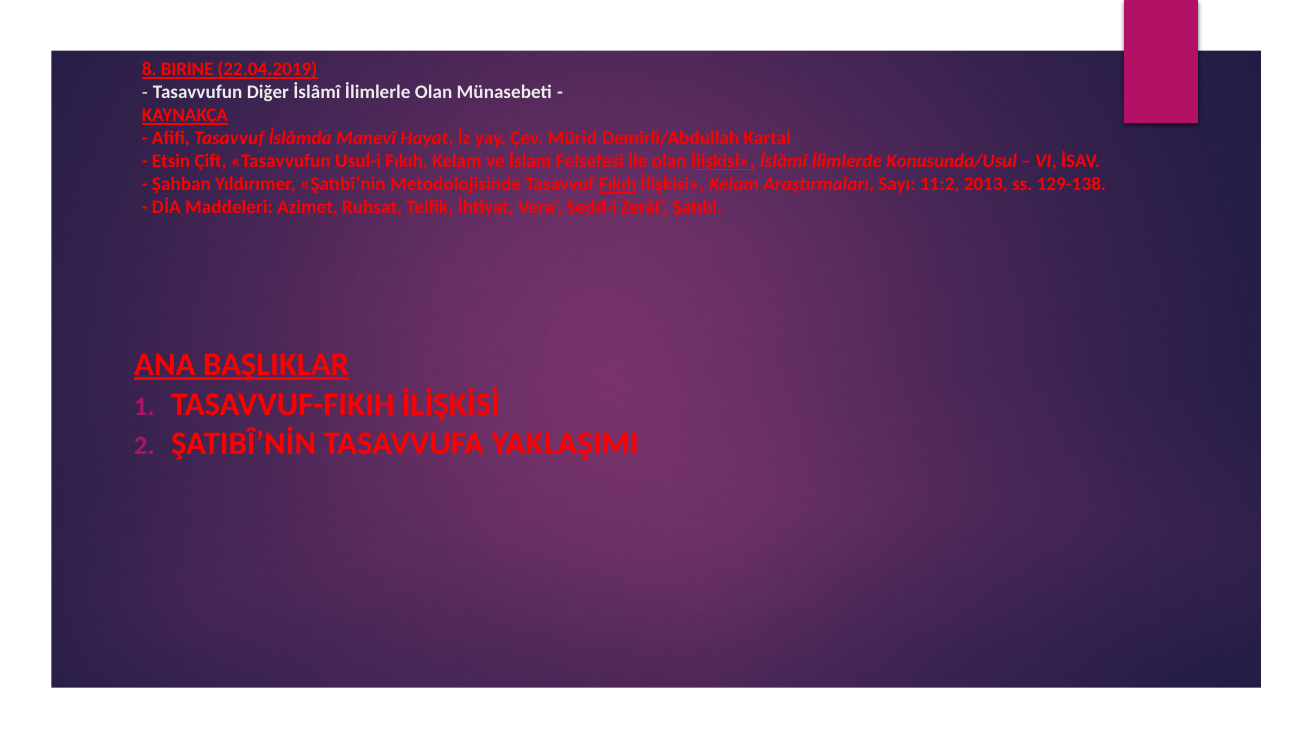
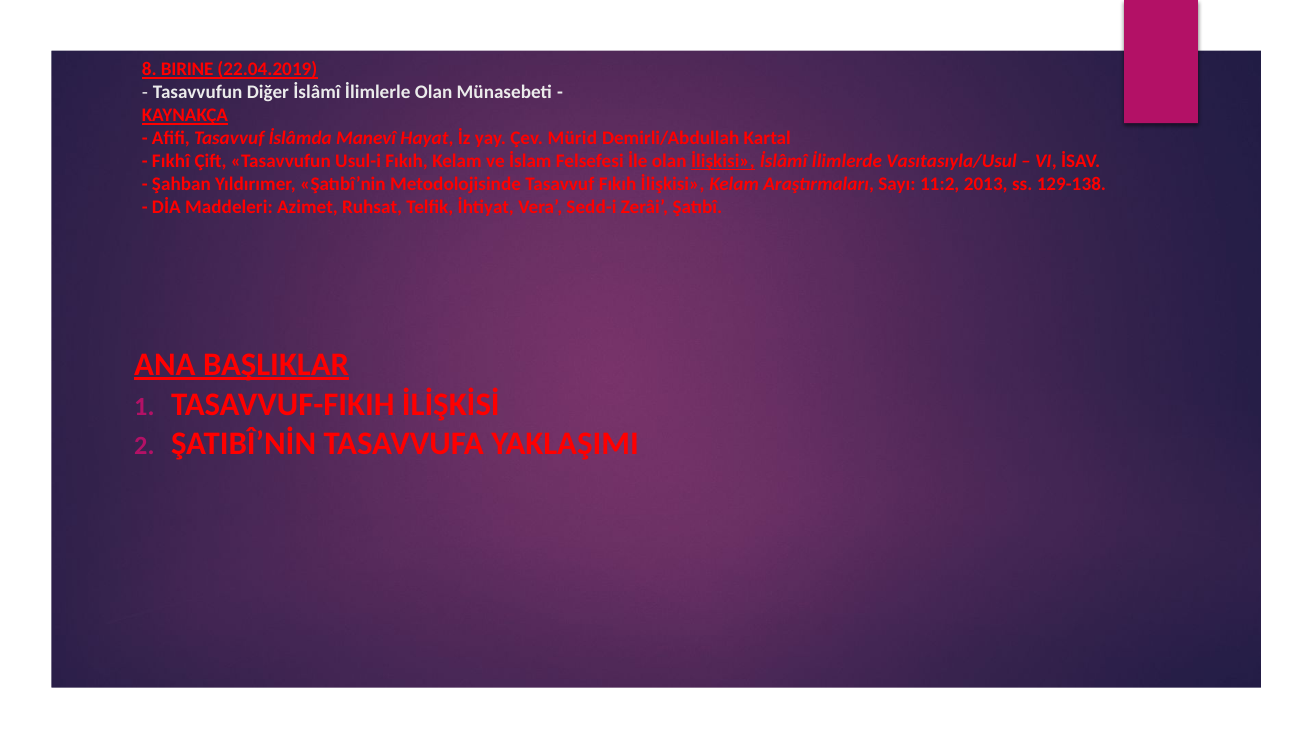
Etsin: Etsin -> Fıkhî
Konusunda/Usul: Konusunda/Usul -> Vasıtasıyla/Usul
Fıkıh at (618, 184) underline: present -> none
